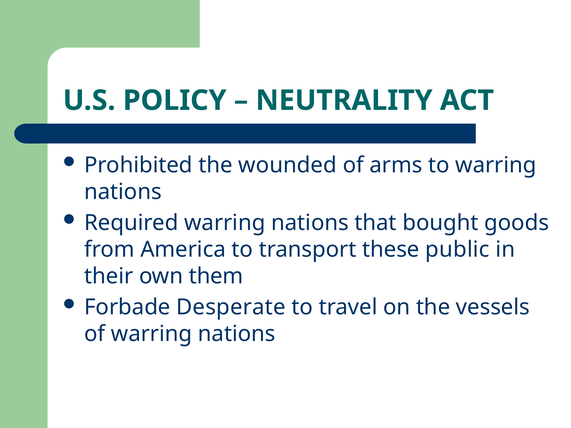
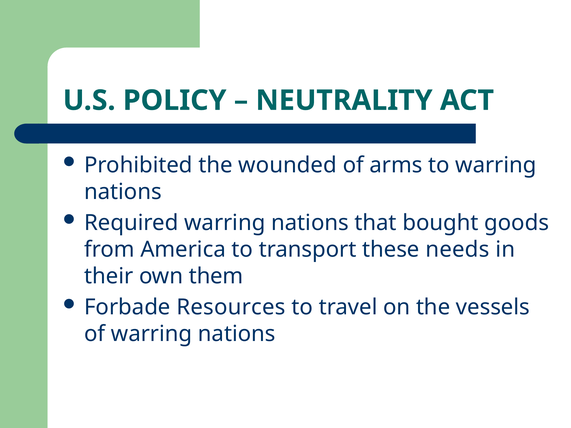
public: public -> needs
Desperate: Desperate -> Resources
